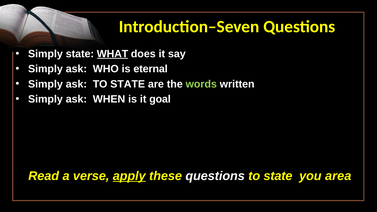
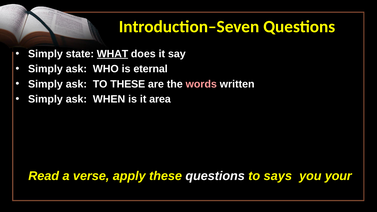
ask TO STATE: STATE -> THESE
words colour: light green -> pink
goal: goal -> area
apply underline: present -> none
state at (278, 176): state -> says
area: area -> your
